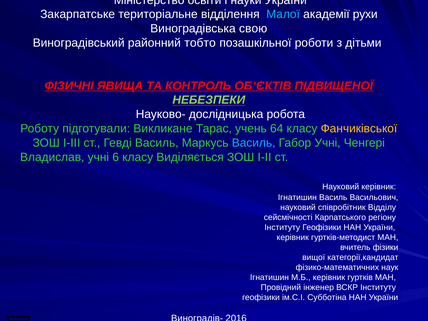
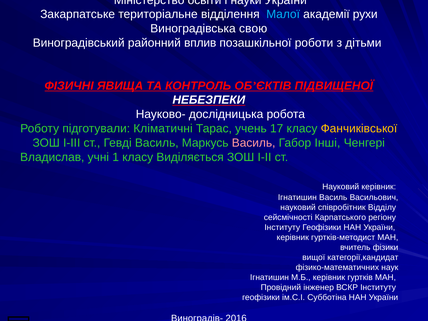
тобто: тобто -> вплив
НЕБЕЗПЕКИ colour: light green -> white
Викликане: Викликане -> Кліматичні
64: 64 -> 17
Василь at (254, 143) colour: light blue -> pink
Габор Учні: Учні -> Інші
6: 6 -> 1
